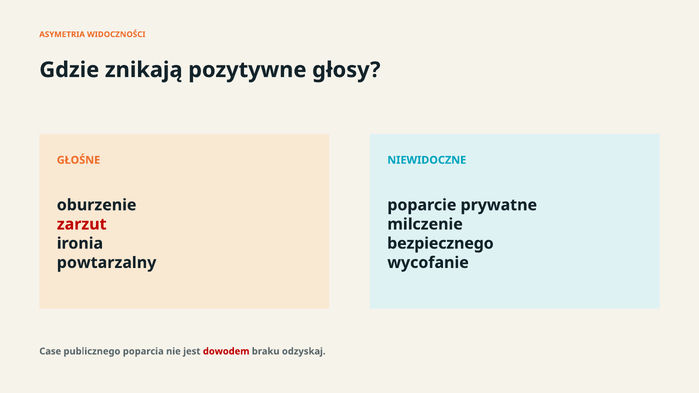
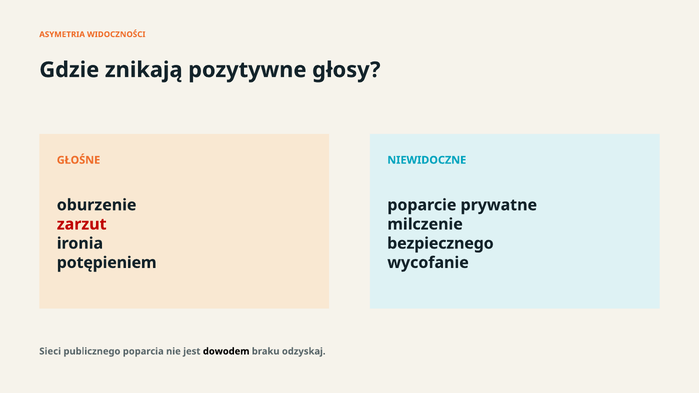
powtarzalny: powtarzalny -> potępieniem
Case: Case -> Sieci
dowodem colour: red -> black
